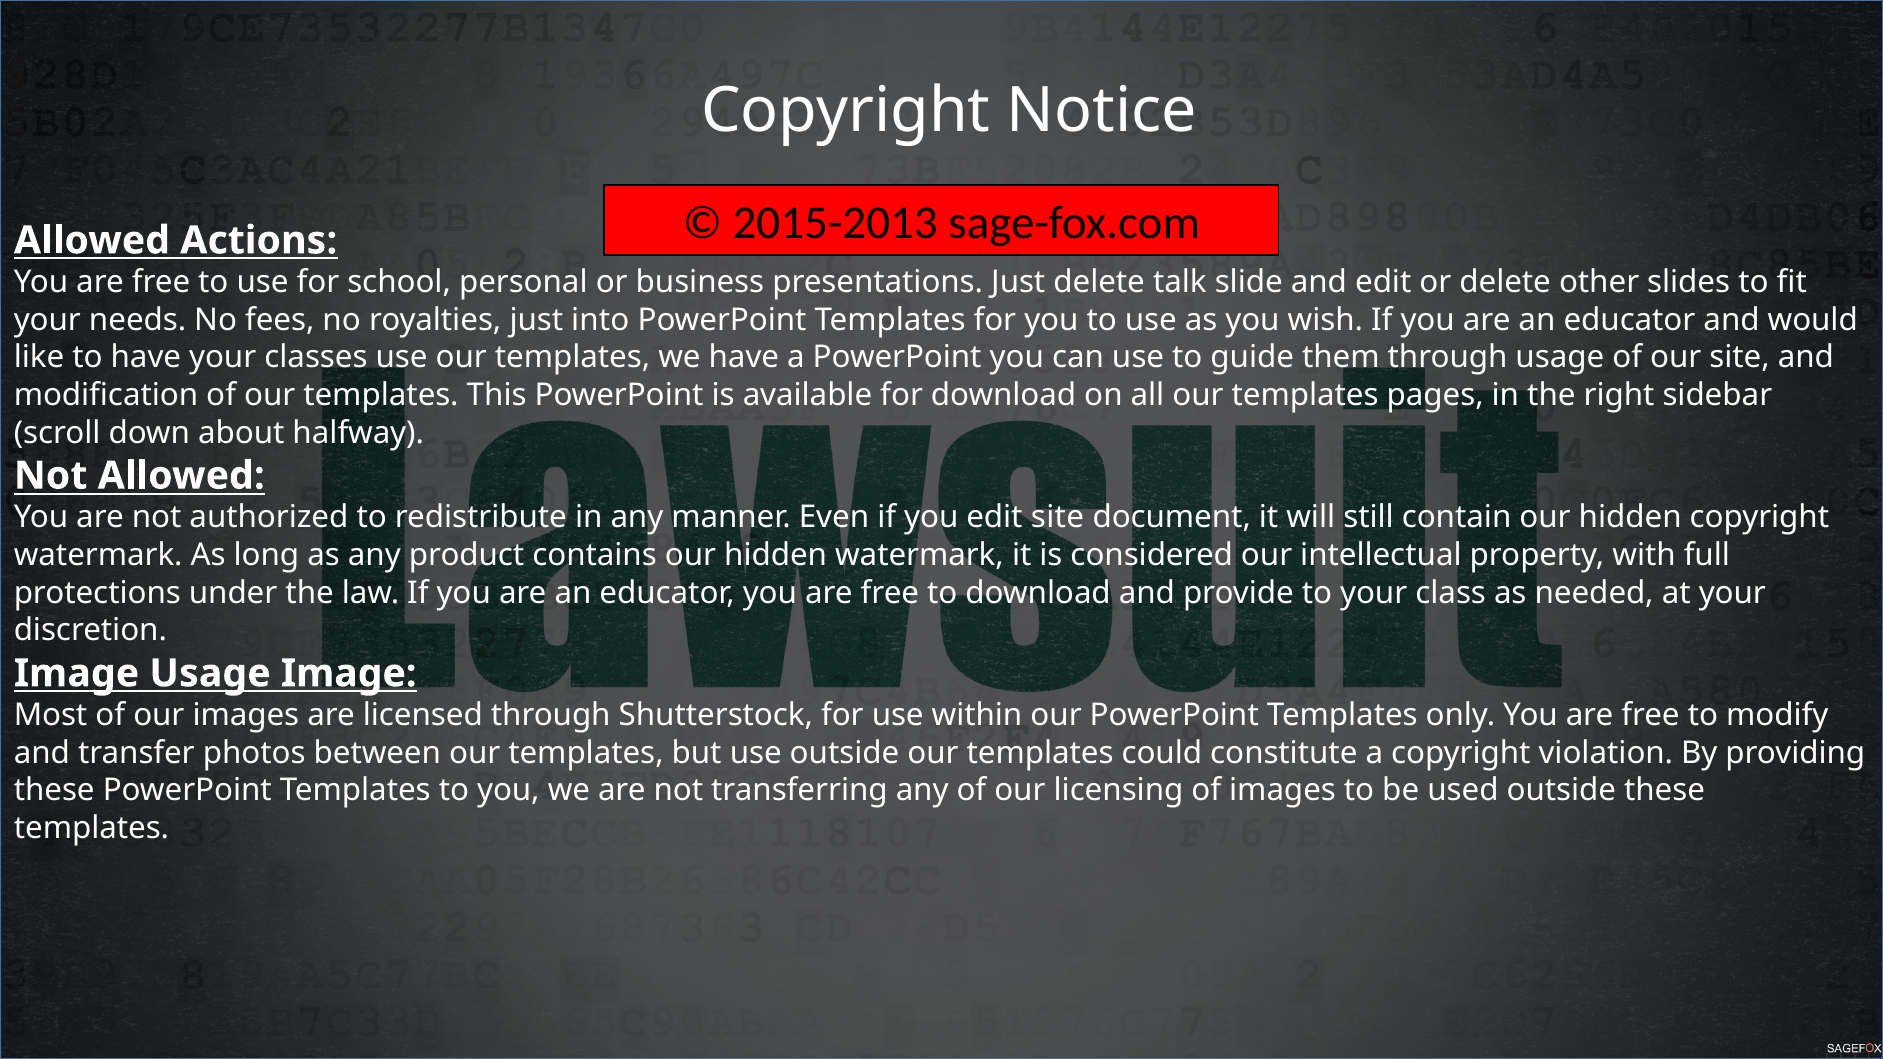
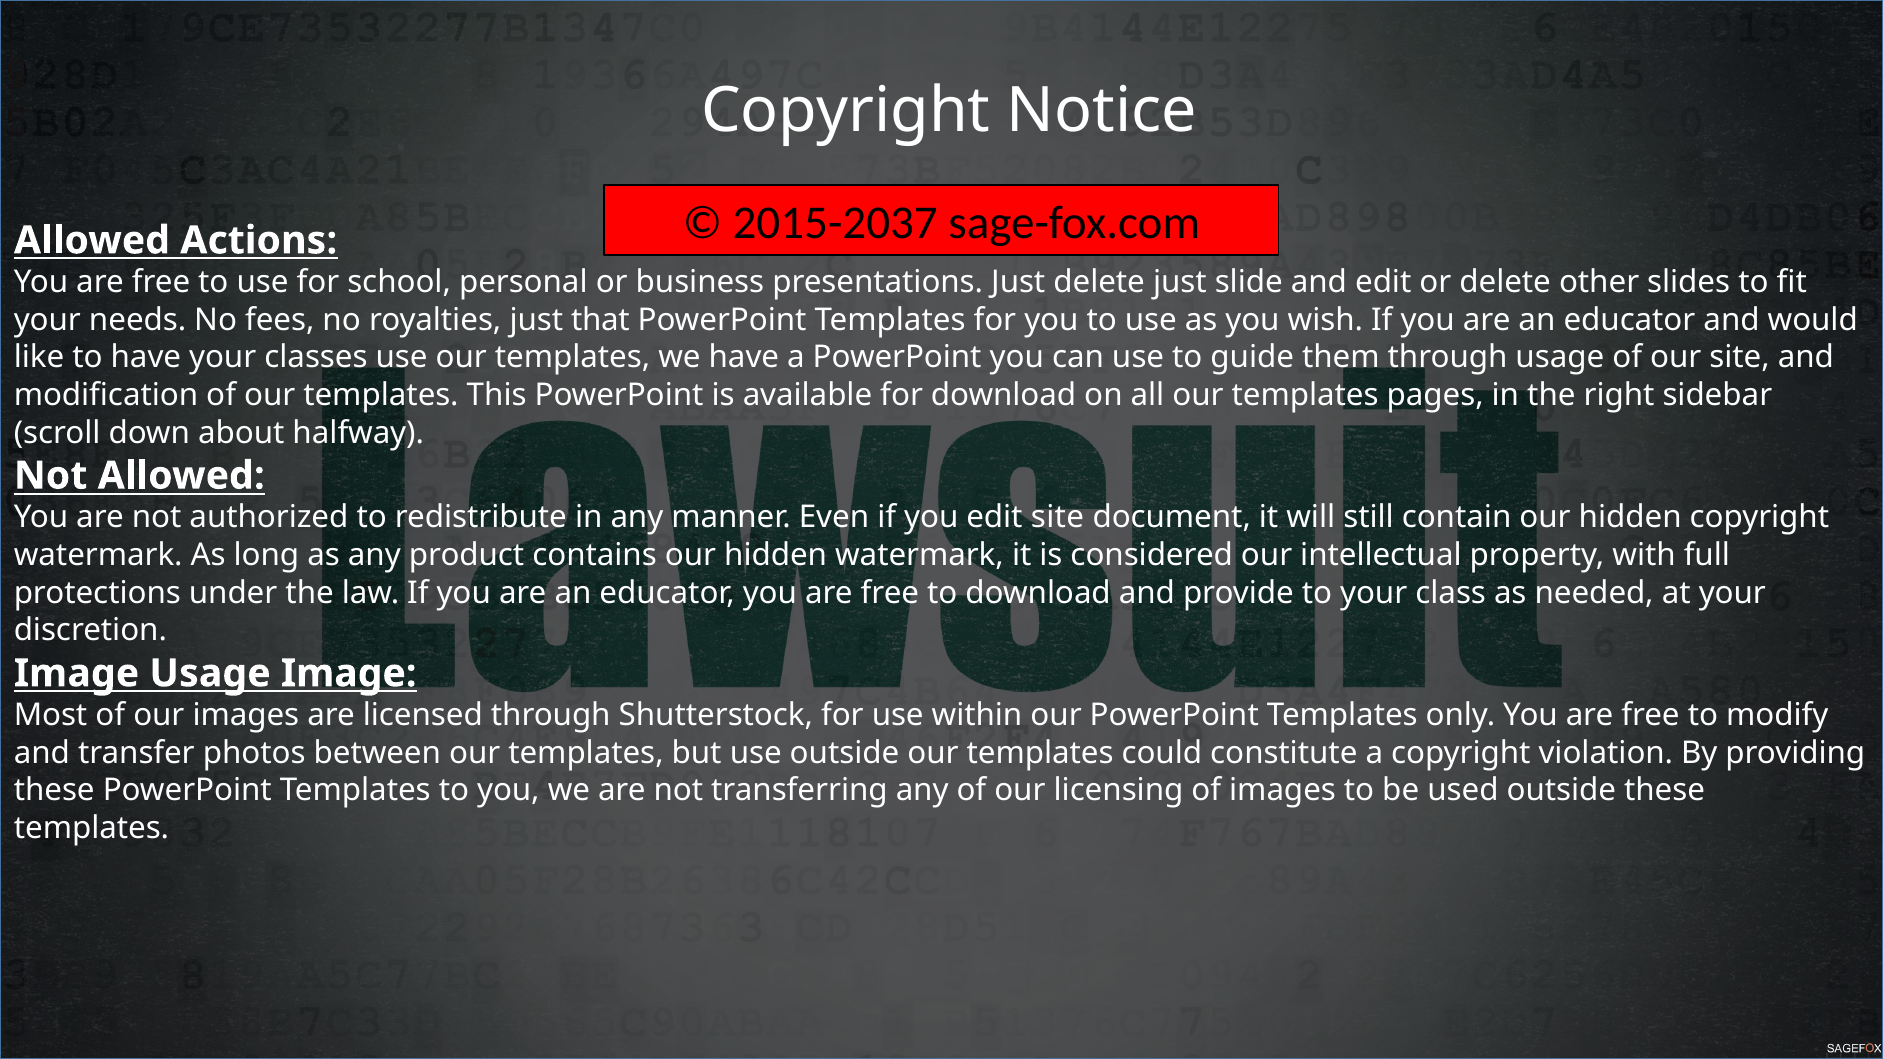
2015-2013: 2015-2013 -> 2015-2037
delete talk: talk -> just
into: into -> that
